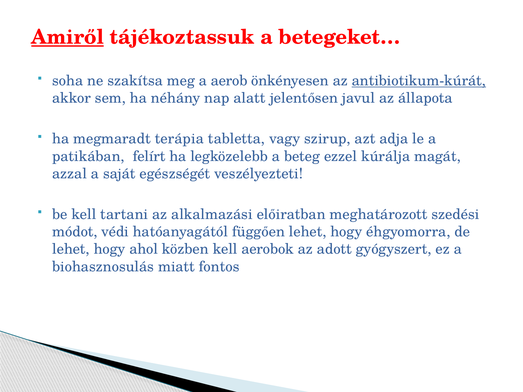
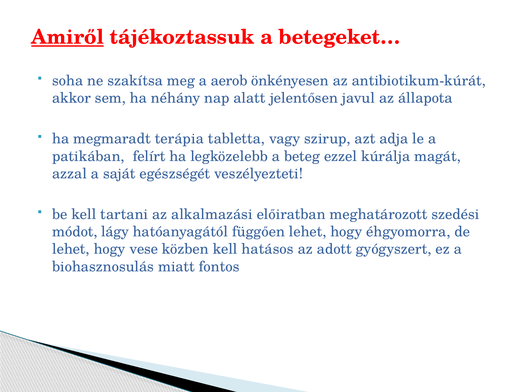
antibiotikum-kúrát underline: present -> none
védi: védi -> lágy
ahol: ahol -> vese
aerobok: aerobok -> hatásos
